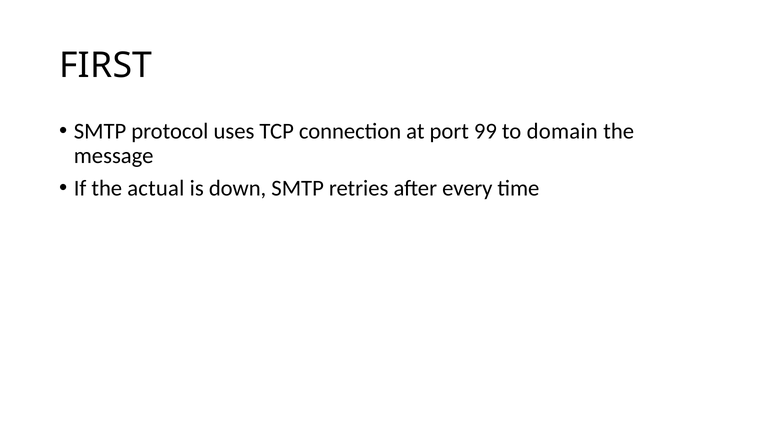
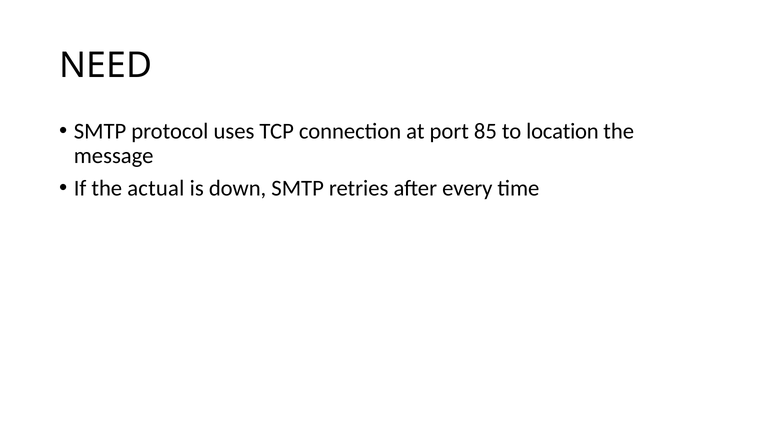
FIRST: FIRST -> NEED
99: 99 -> 85
domain: domain -> location
